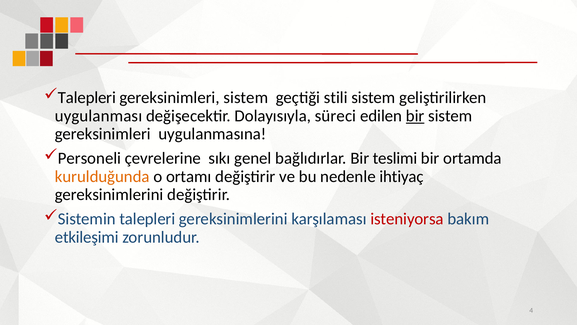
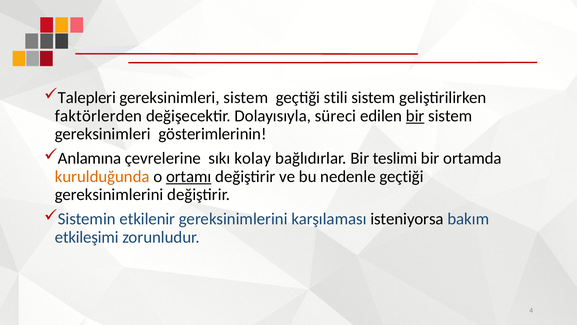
uygulanması: uygulanması -> faktörlerden
uygulanmasına: uygulanmasına -> gösterimlerinin
Personeli: Personeli -> Anlamına
genel: genel -> kolay
ortamı underline: none -> present
nedenle ihtiyaç: ihtiyaç -> geçtiği
Sistemin talepleri: talepleri -> etkilenir
isteniyorsa colour: red -> black
